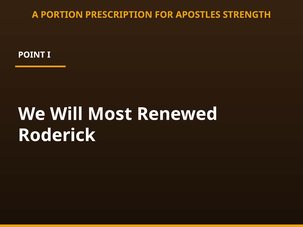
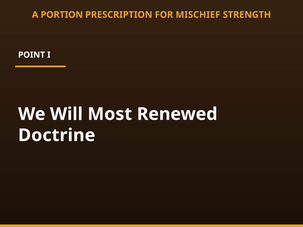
APOSTLES: APOSTLES -> MISCHIEF
Roderick: Roderick -> Doctrine
